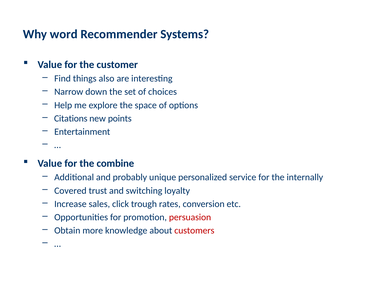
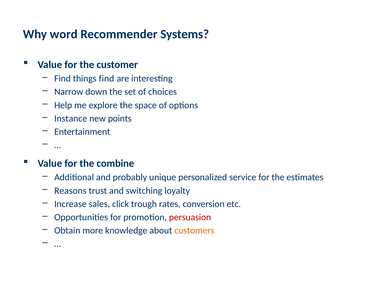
things also: also -> find
Citations: Citations -> Instance
internally: internally -> estimates
Covered: Covered -> Reasons
customers colour: red -> orange
